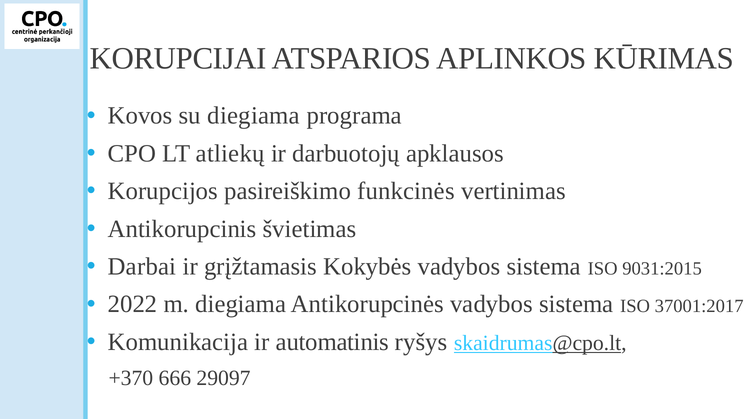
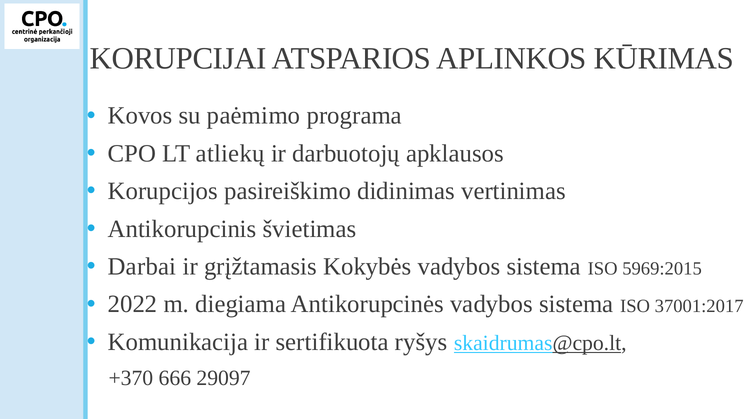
su diegiama: diegiama -> paėmimo
funkcinės: funkcinės -> didinimas
9031:2015: 9031:2015 -> 5969:2015
automatinis: automatinis -> sertifikuota
